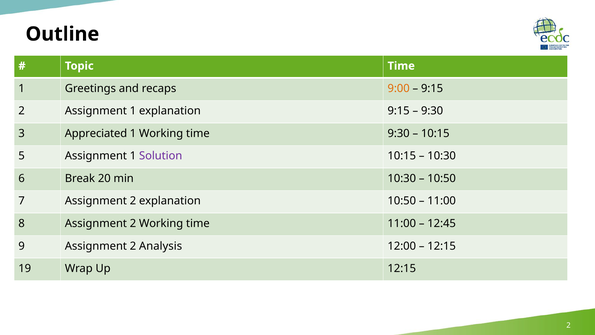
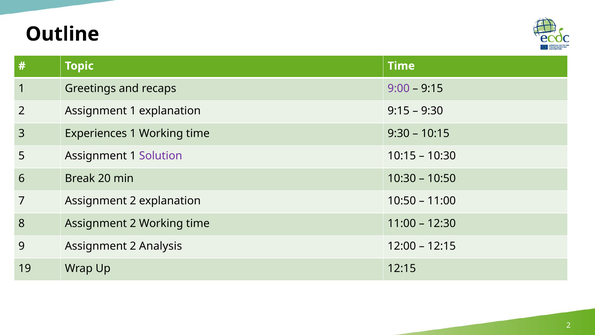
9:00 colour: orange -> purple
Appreciated: Appreciated -> Experiences
12:45: 12:45 -> 12:30
